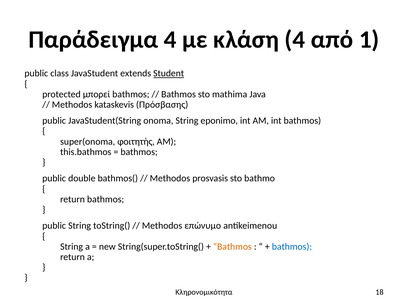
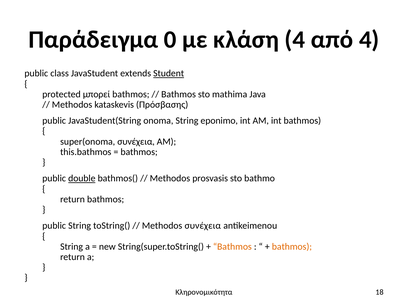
Παράδειγμα 4: 4 -> 0
από 1: 1 -> 4
super(onoma φοιτητής: φοιτητής -> συνέχεια
double underline: none -> present
Methodos επώνυμο: επώνυμο -> συνέχεια
bathmos at (292, 247) colour: blue -> orange
